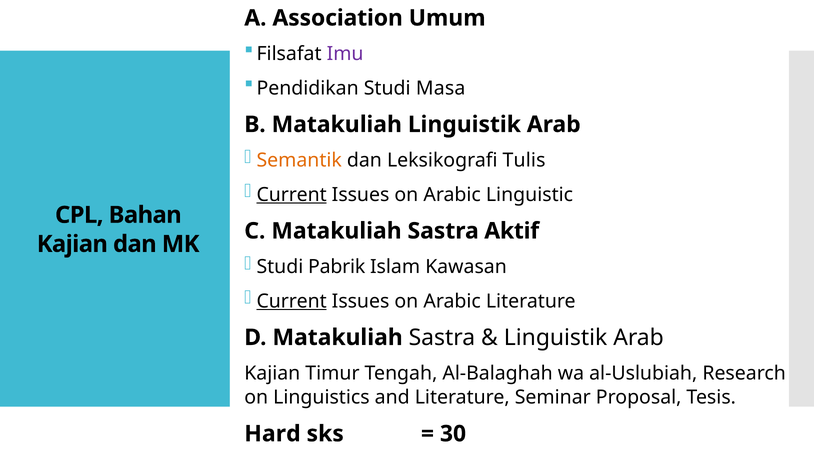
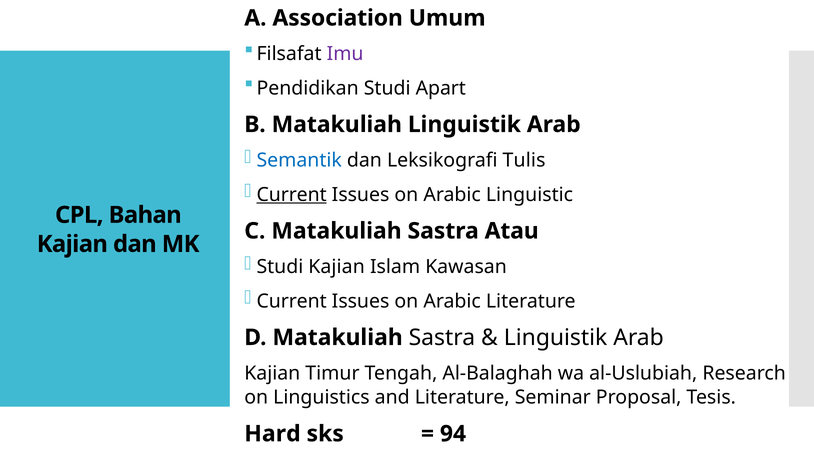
Masa: Masa -> Apart
Semantik colour: orange -> blue
Aktif: Aktif -> Atau
Studi Pabrik: Pabrik -> Kajian
Current at (292, 301) underline: present -> none
30: 30 -> 94
